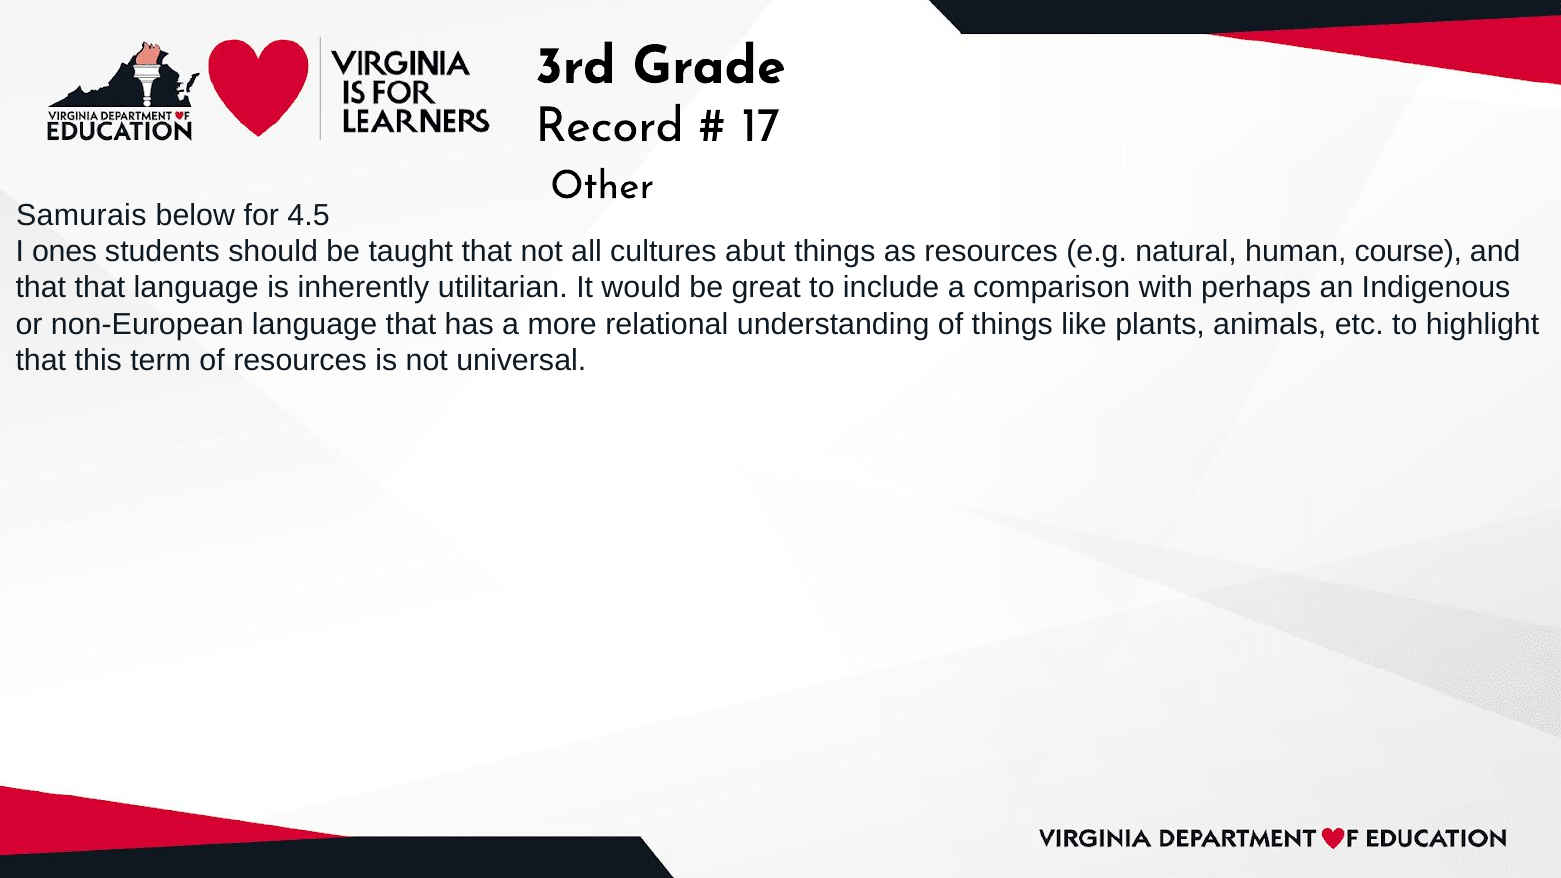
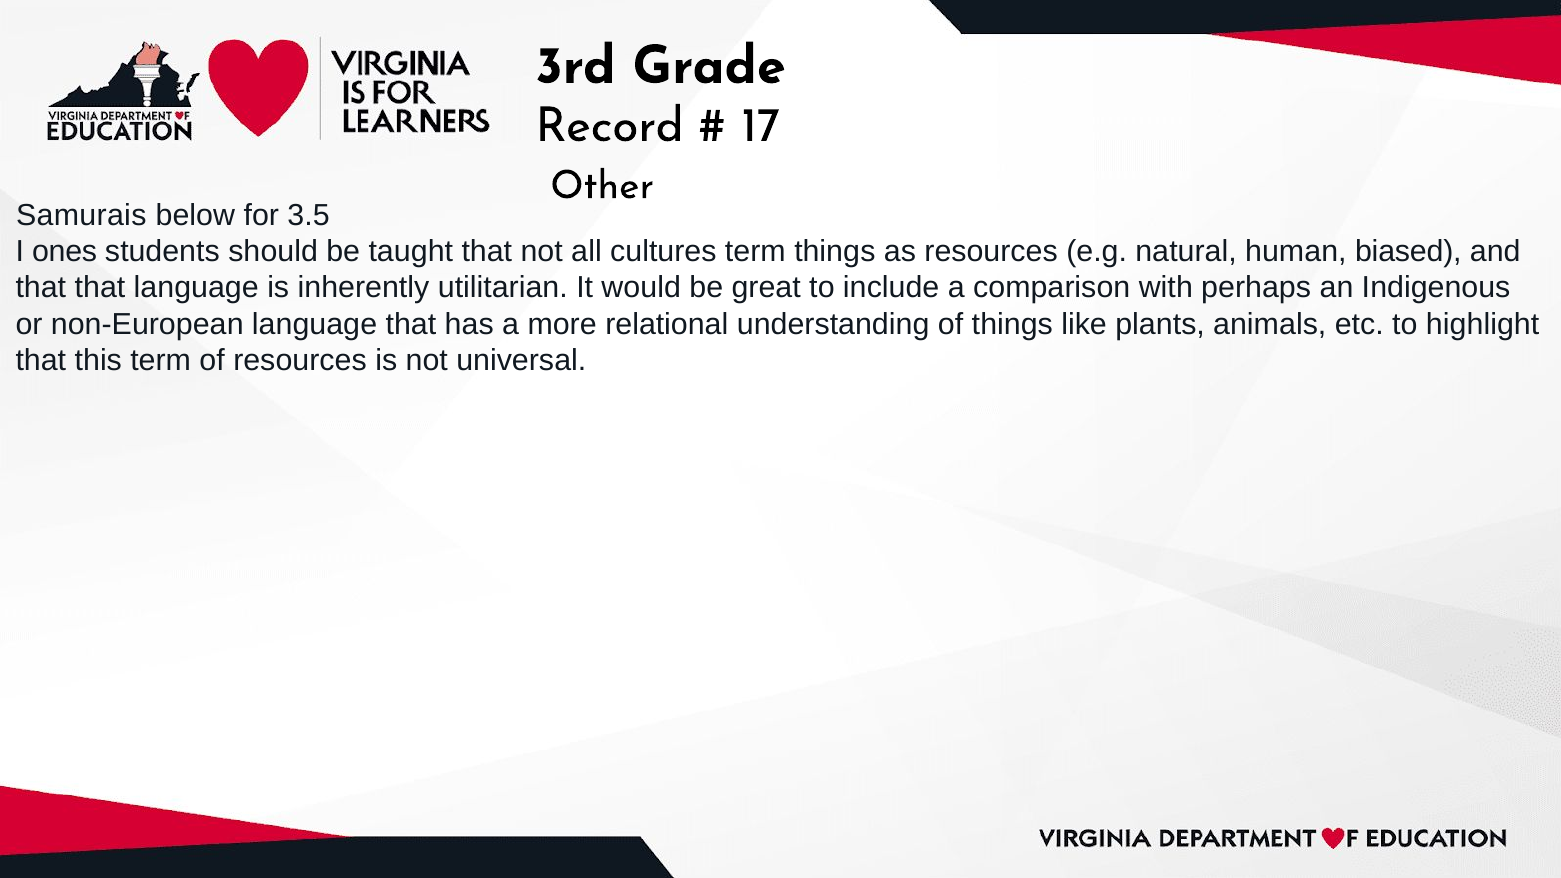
4.5: 4.5 -> 3.5
cultures abut: abut -> term
course: course -> biased
